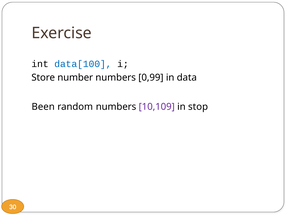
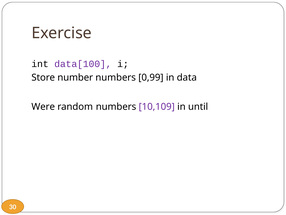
data[100 colour: blue -> purple
Been: Been -> Were
stop: stop -> until
